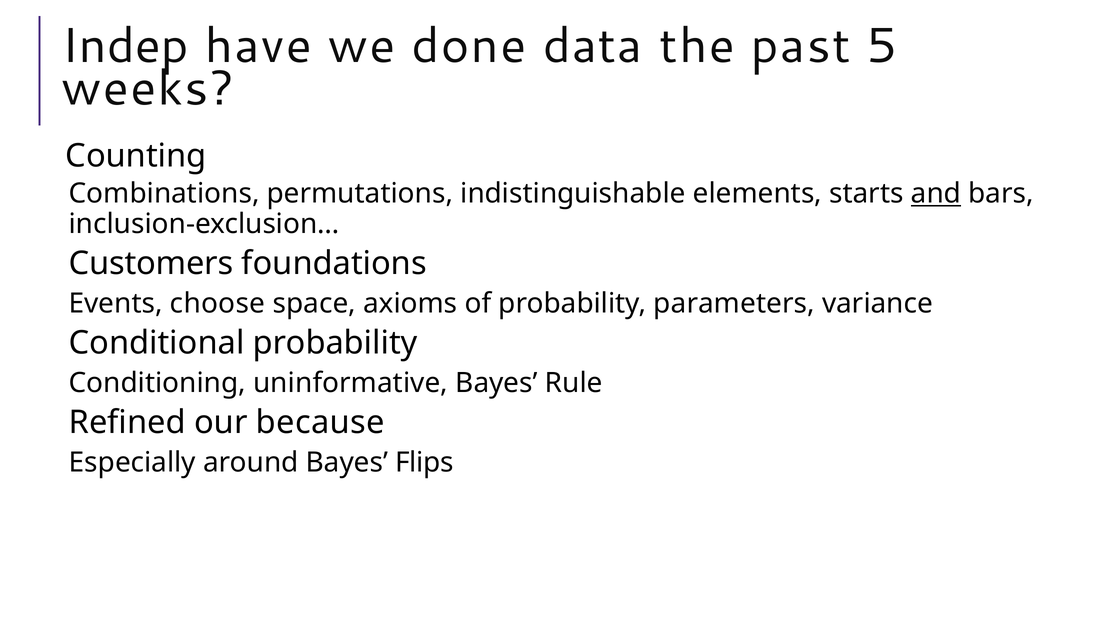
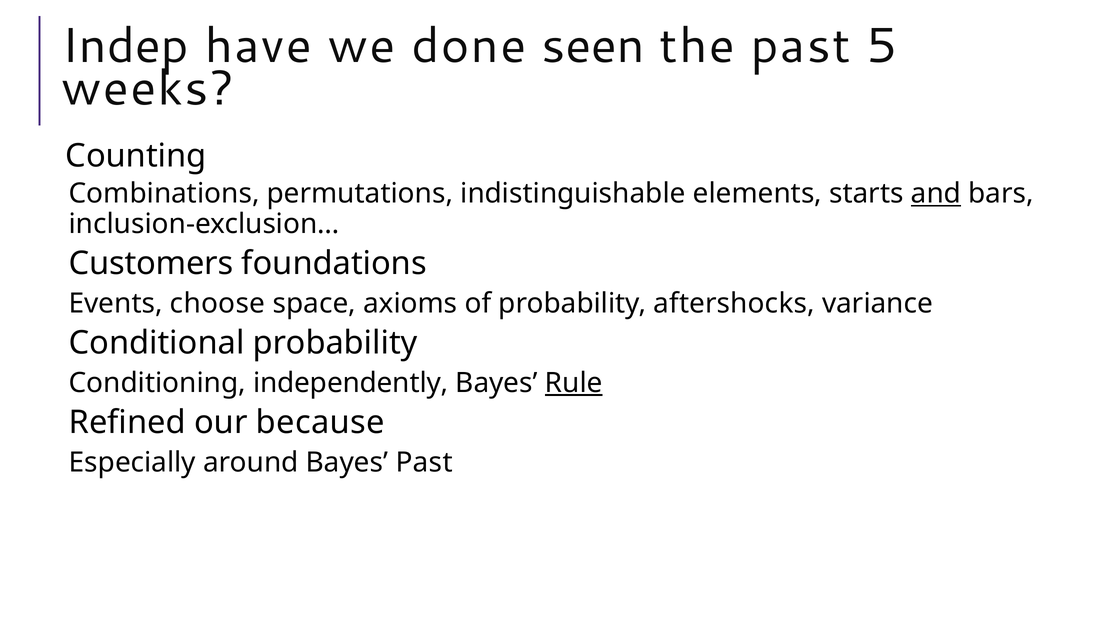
data: data -> seen
parameters: parameters -> aftershocks
uninformative: uninformative -> independently
Rule underline: none -> present
Bayes Flips: Flips -> Past
